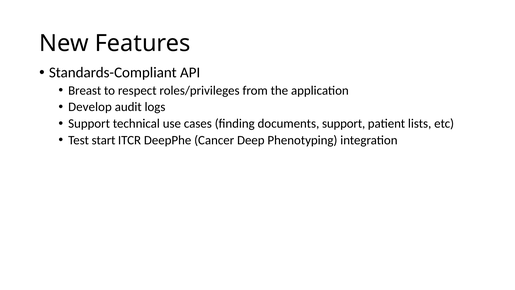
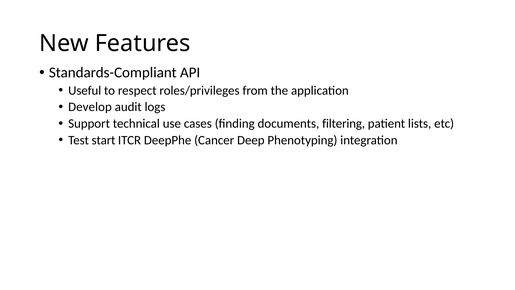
Breast: Breast -> Useful
documents support: support -> filtering
